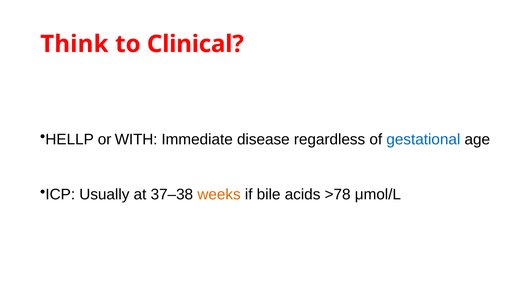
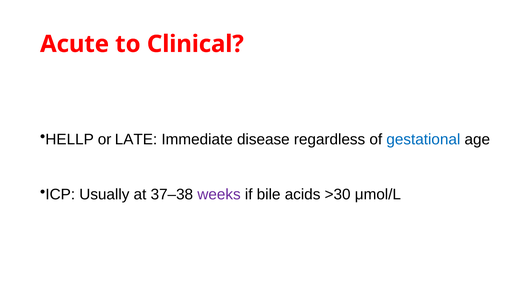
Think: Think -> Acute
WITH: WITH -> LATE
weeks colour: orange -> purple
>78: >78 -> >30
